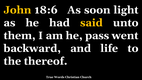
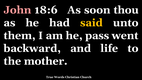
John colour: yellow -> pink
light: light -> thou
thereof: thereof -> mother
